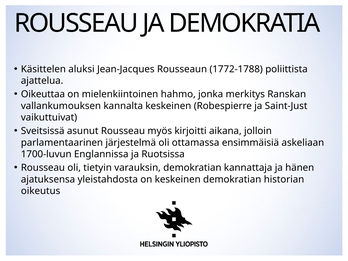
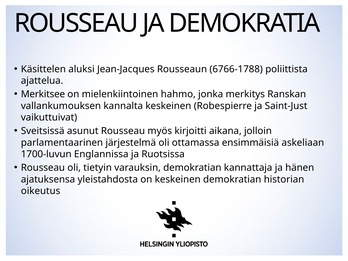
1772-1788: 1772-1788 -> 6766-1788
Oikeuttaa: Oikeuttaa -> Merkitsee
